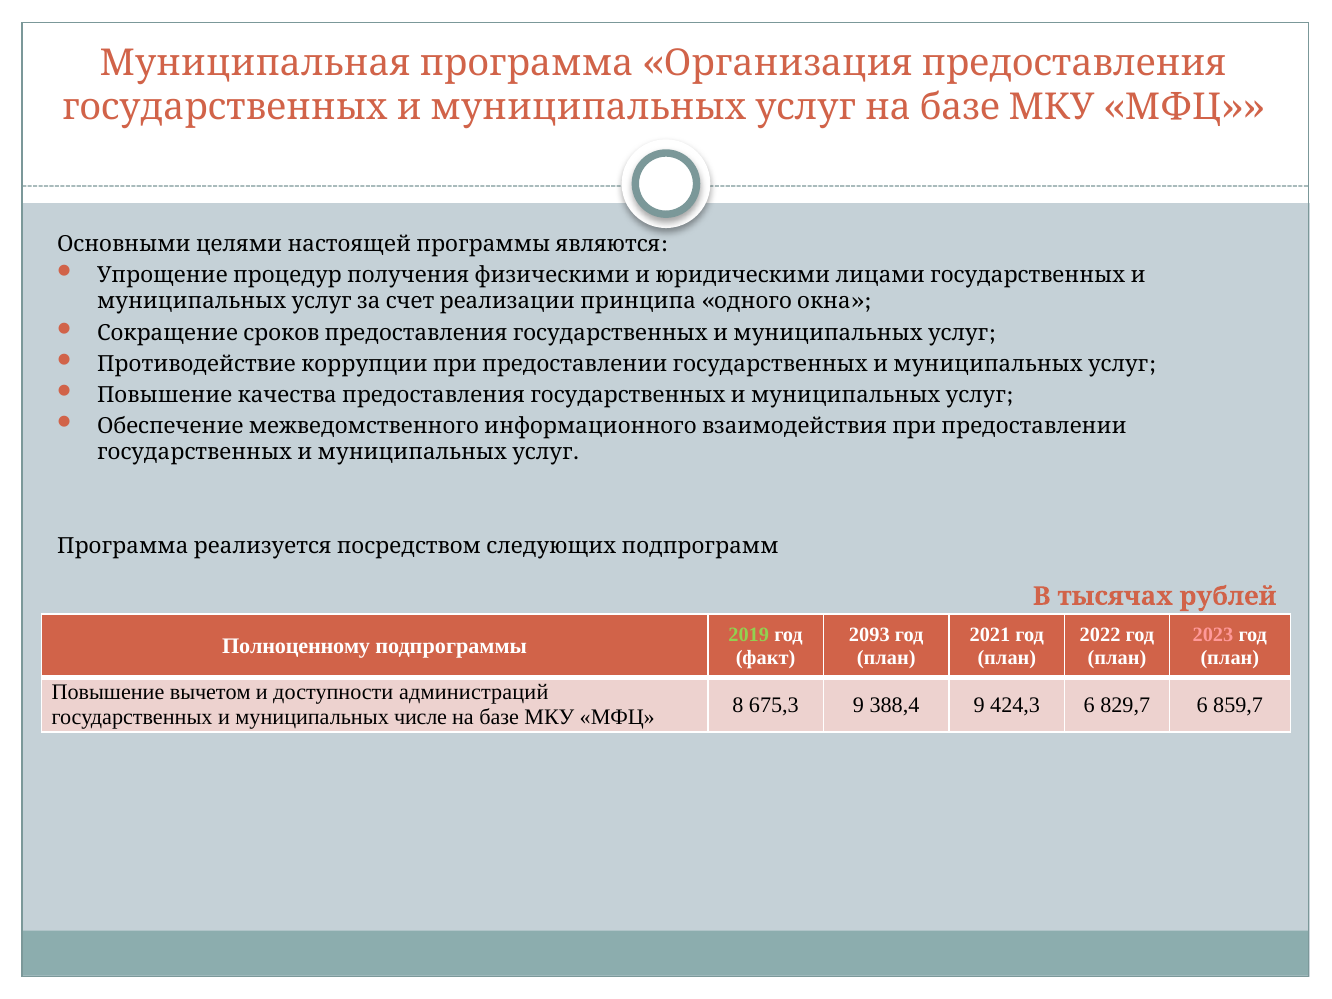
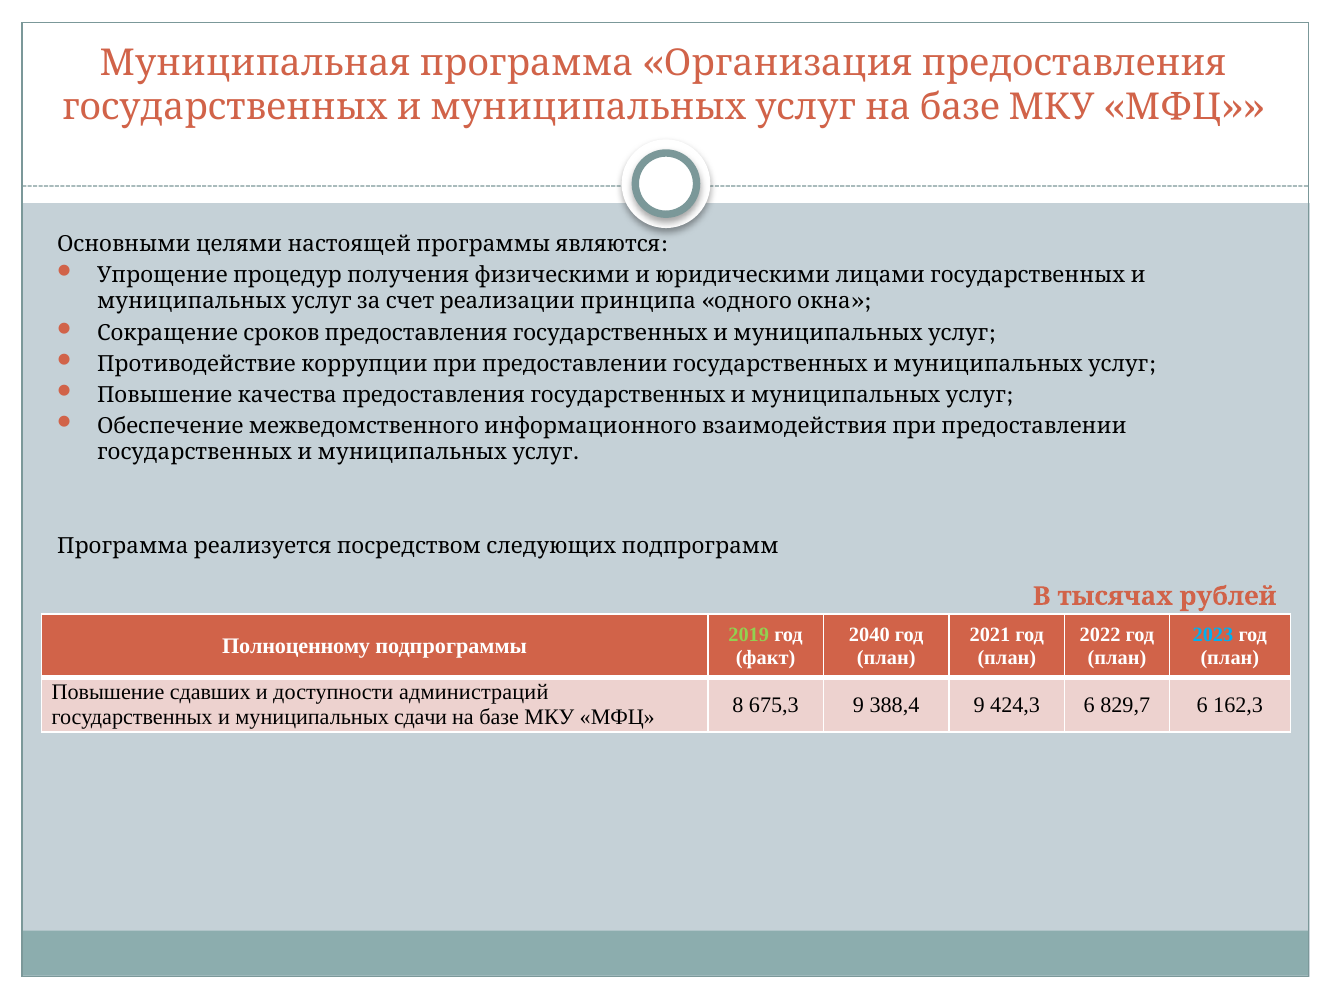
2093: 2093 -> 2040
2023 colour: pink -> light blue
вычетом: вычетом -> сдавших
859,7: 859,7 -> 162,3
числе: числе -> сдачи
